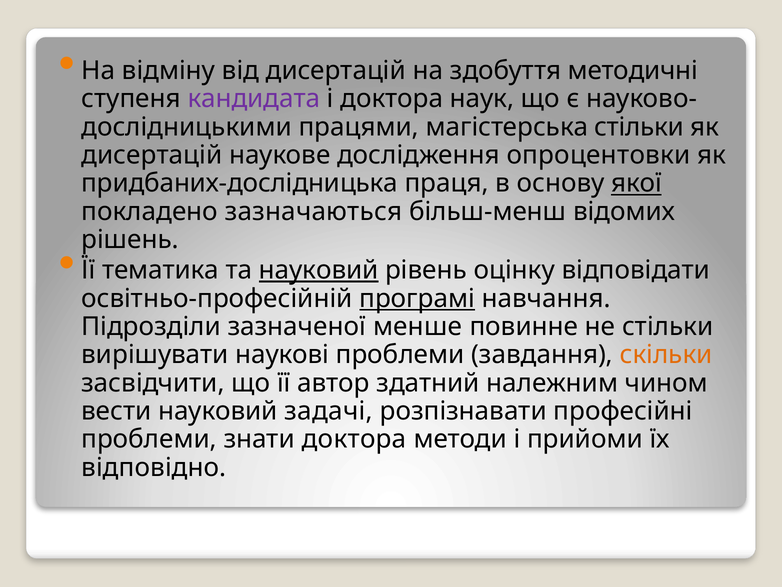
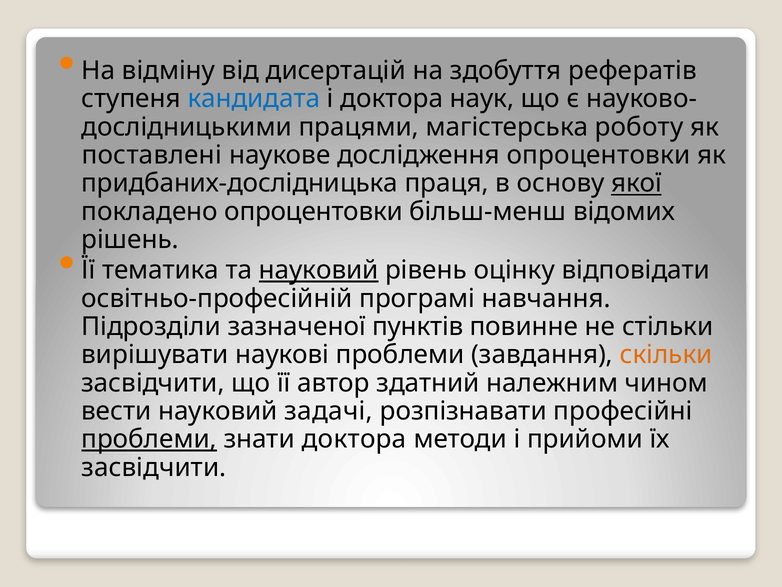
методичні: методичні -> рефератів
кандидата colour: purple -> blue
магістерська стільки: стільки -> роботу
дисертацій at (152, 155): дисертацій -> поставлені
покладено зазначаються: зазначаються -> опроцентовки
програмі underline: present -> none
менше: менше -> пунктів
проблеми at (149, 439) underline: none -> present
відповідно at (154, 467): відповідно -> засвідчити
